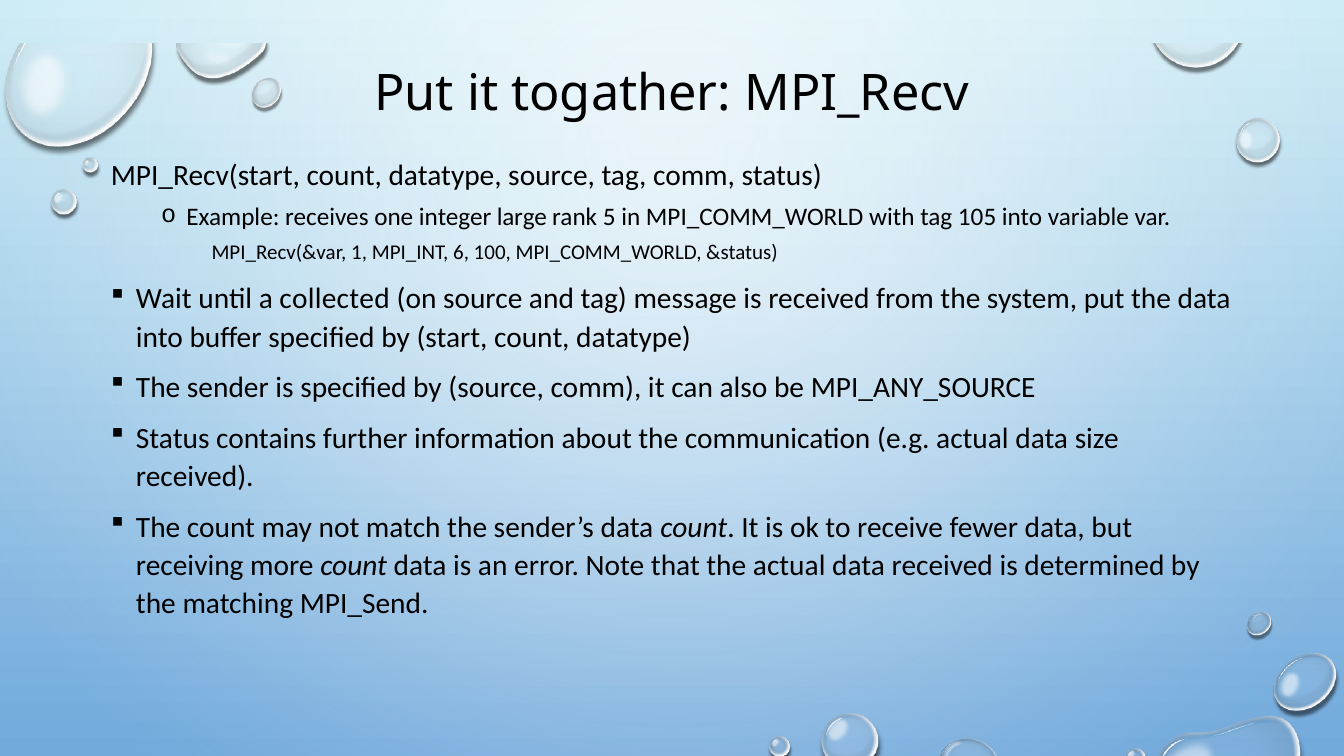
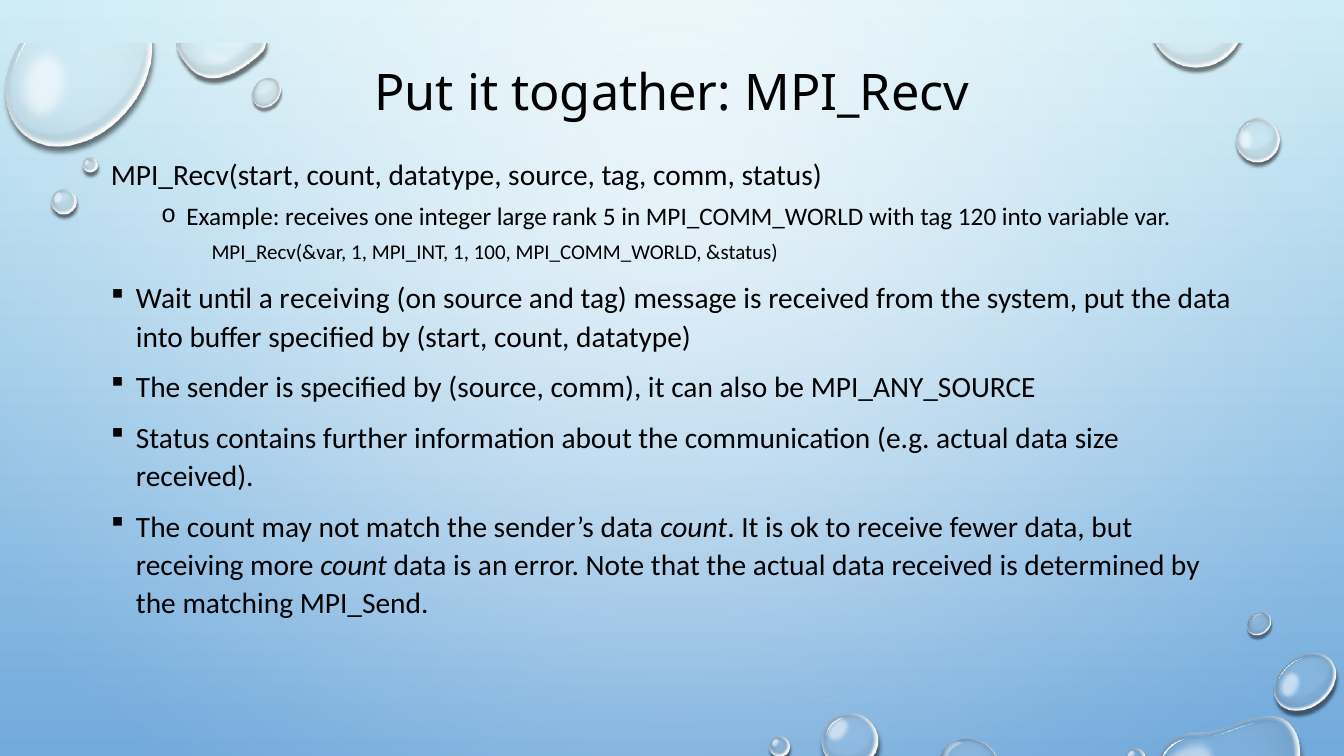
105: 105 -> 120
MPI_INT 6: 6 -> 1
a collected: collected -> receiving
